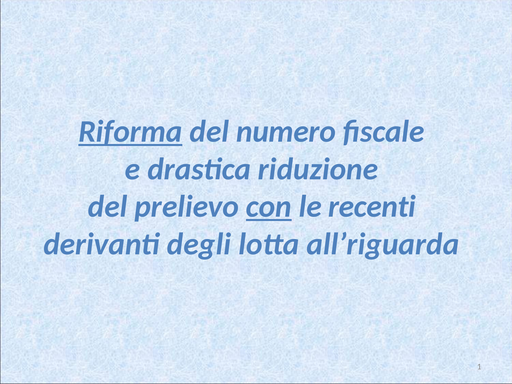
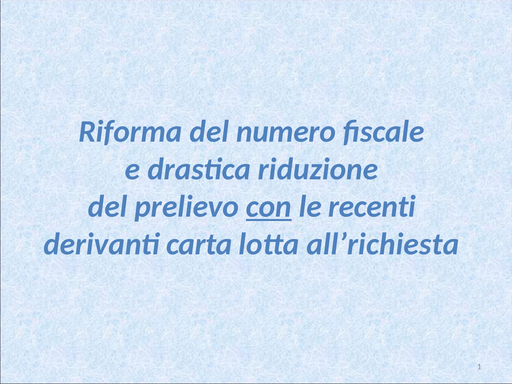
Riforma underline: present -> none
degli: degli -> carta
all’riguarda: all’riguarda -> all’richiesta
